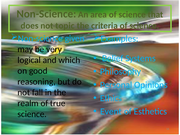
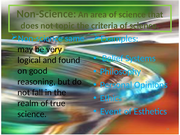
given: given -> same
which: which -> found
